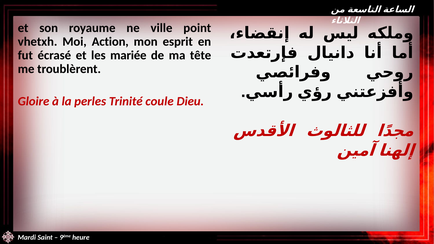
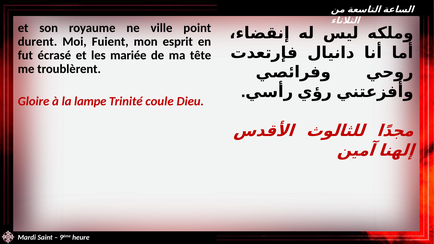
vhetxh: vhetxh -> durent
Action: Action -> Fuient
perles: perles -> lampe
